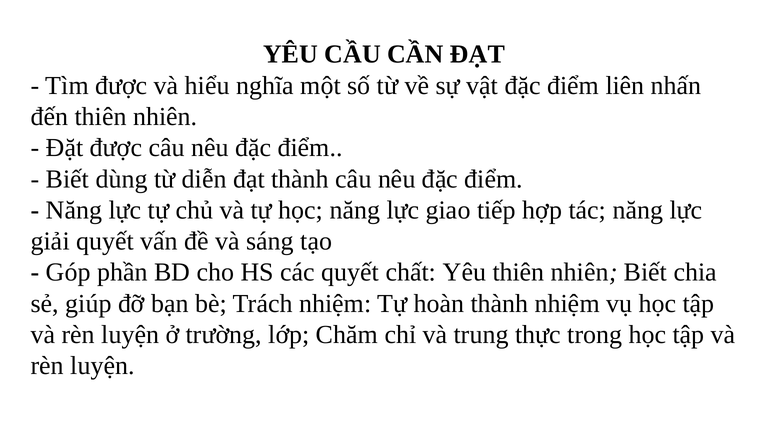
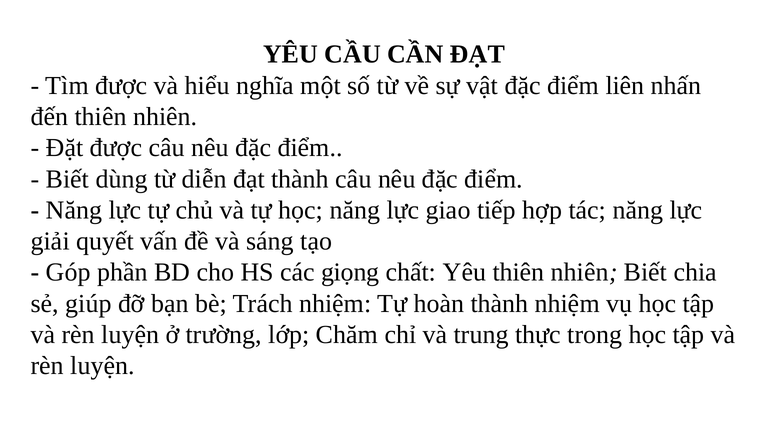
các quyết: quyết -> giọng
